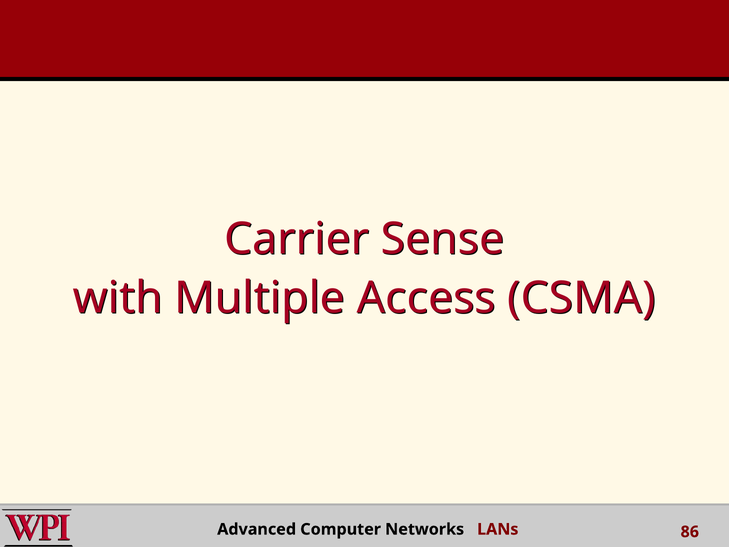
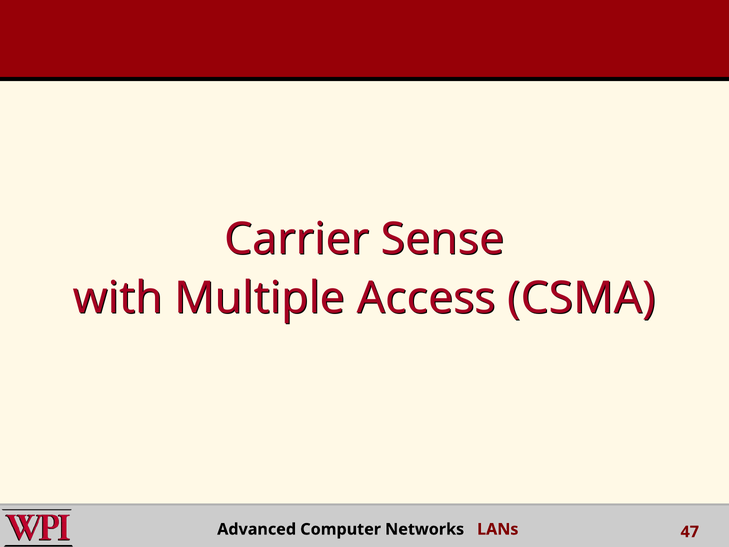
86: 86 -> 47
